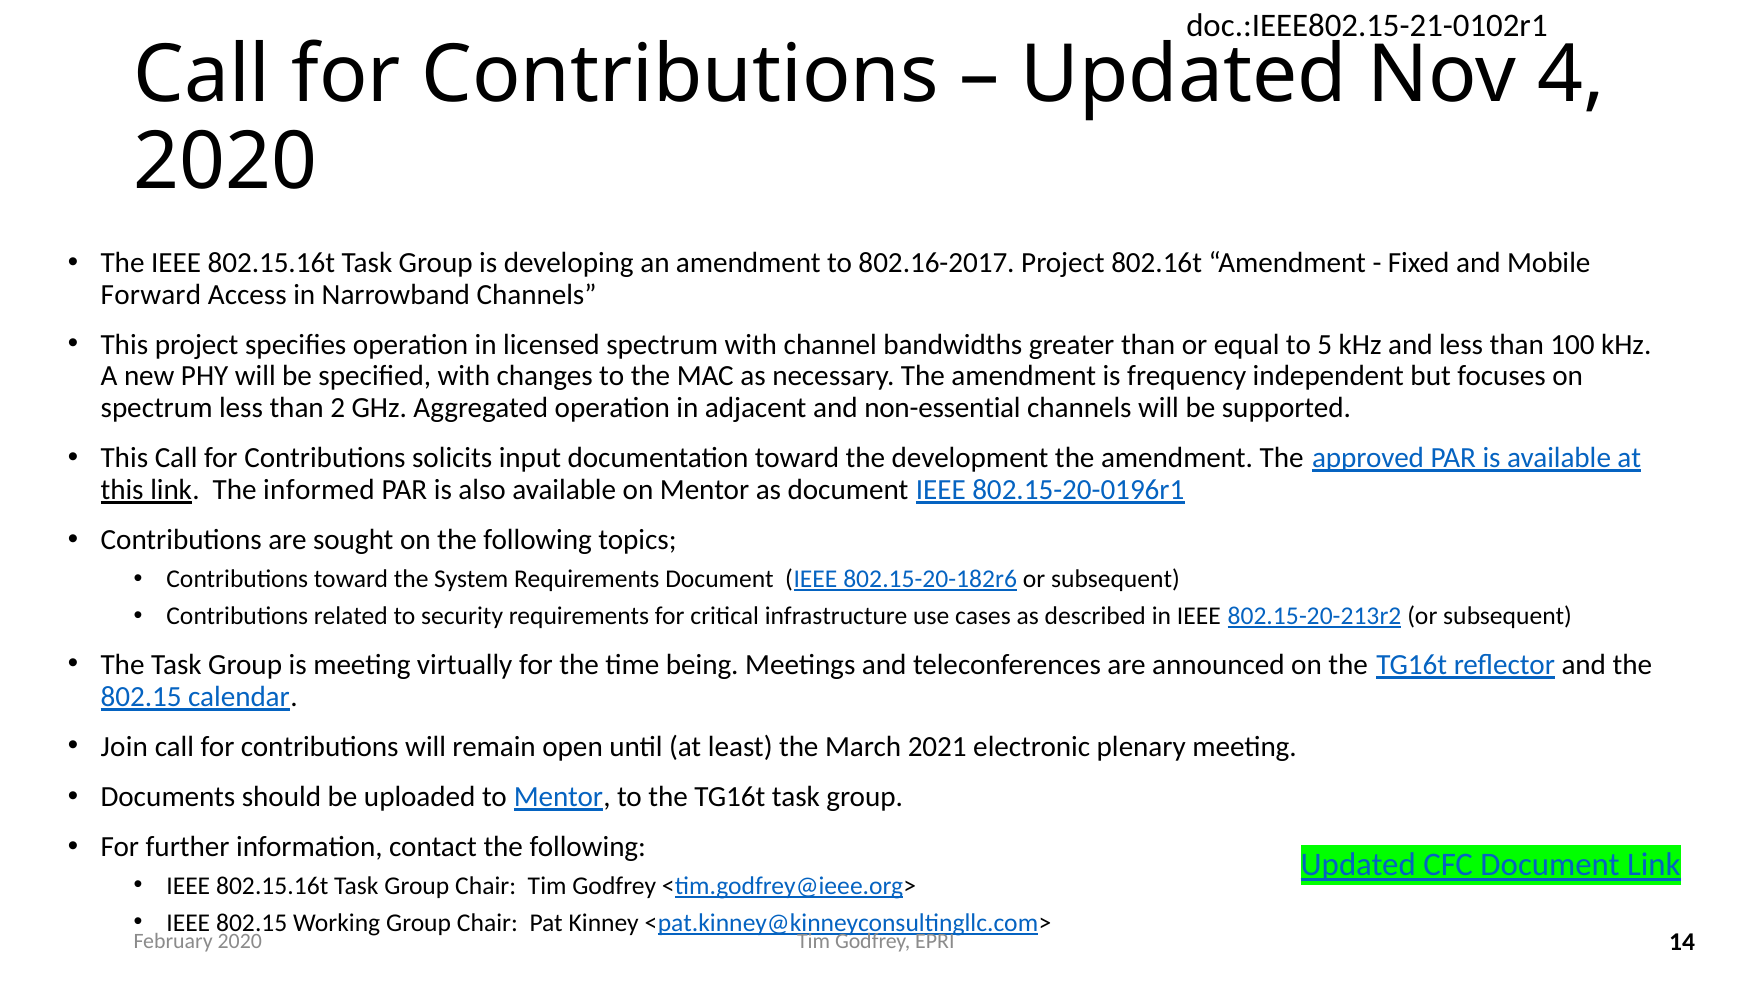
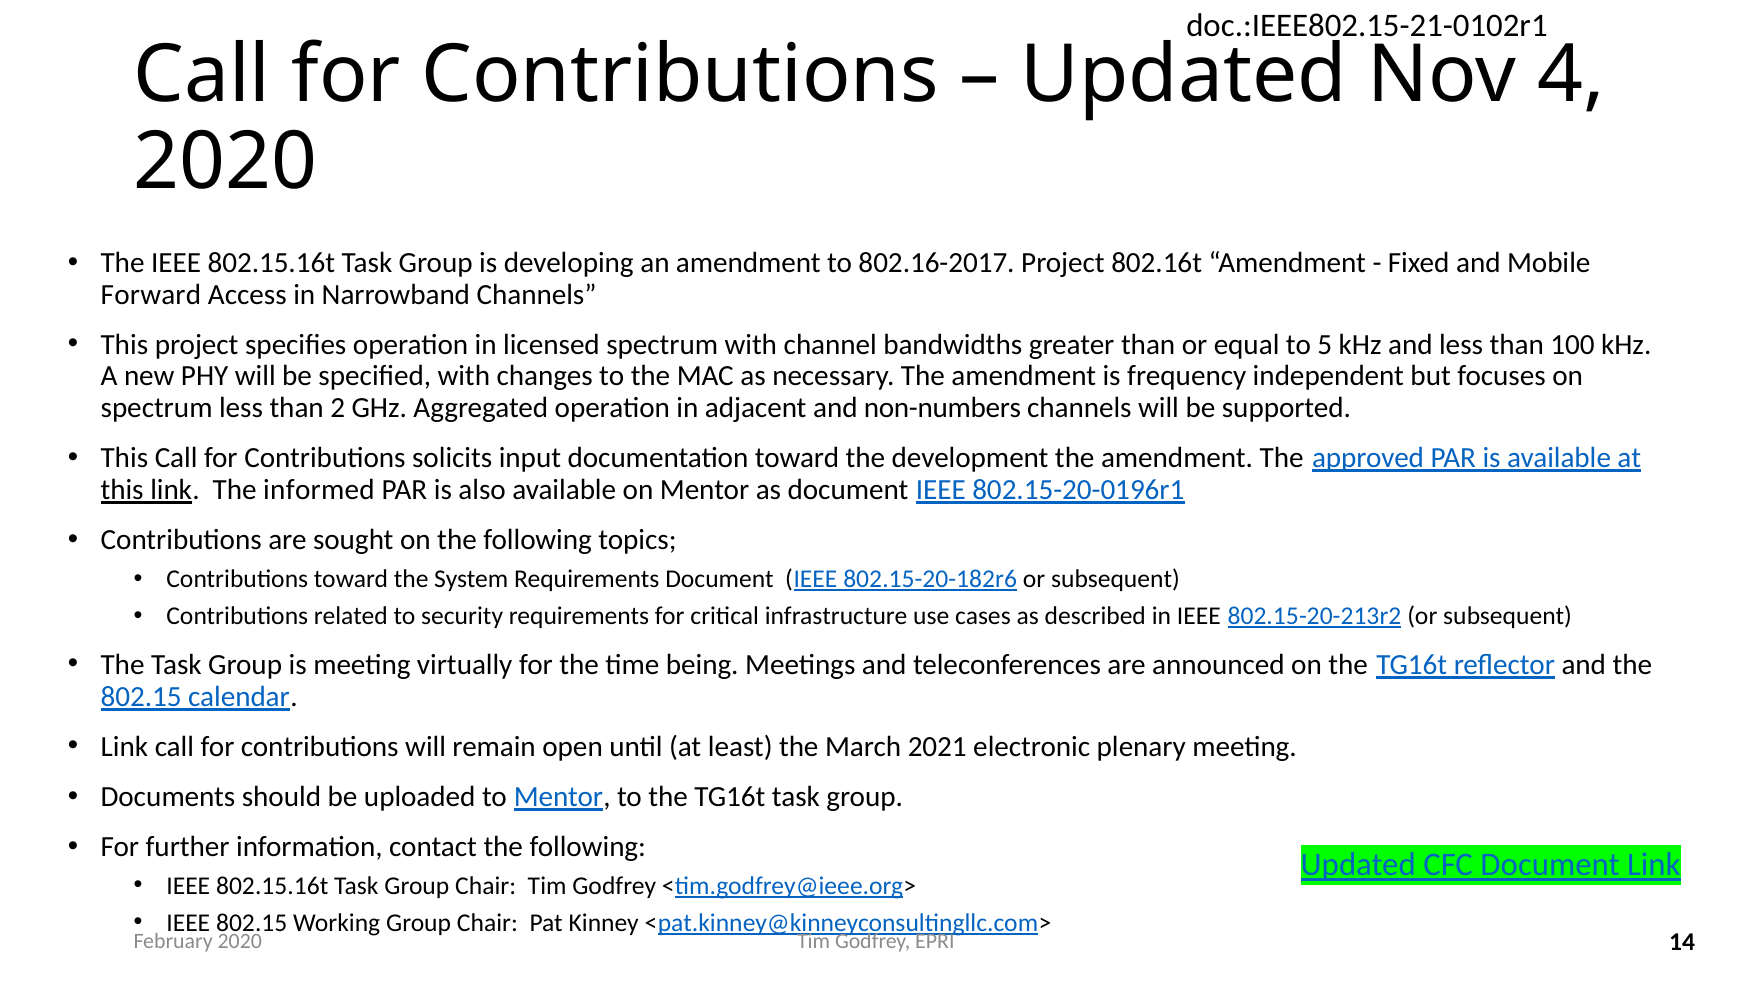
non-essential: non-essential -> non-numbers
Join at (124, 746): Join -> Link
